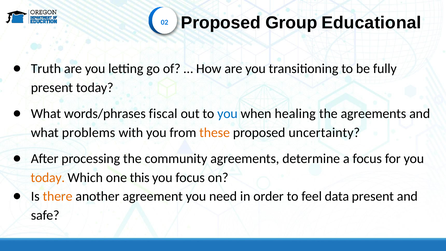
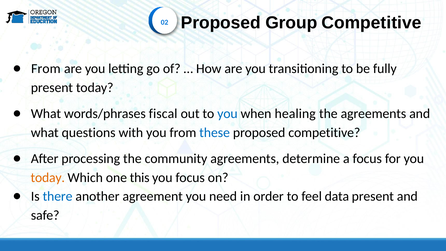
Group Educational: Educational -> Competitive
Truth at (46, 69): Truth -> From
problems: problems -> questions
these colour: orange -> blue
proposed uncertainty: uncertainty -> competitive
there colour: orange -> blue
